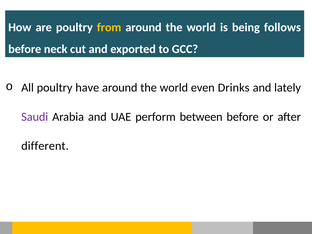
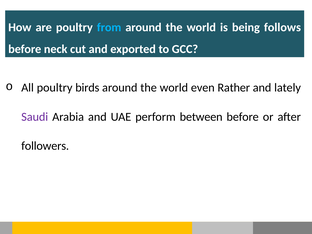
from colour: yellow -> light blue
have: have -> birds
Drinks: Drinks -> Rather
different: different -> followers
